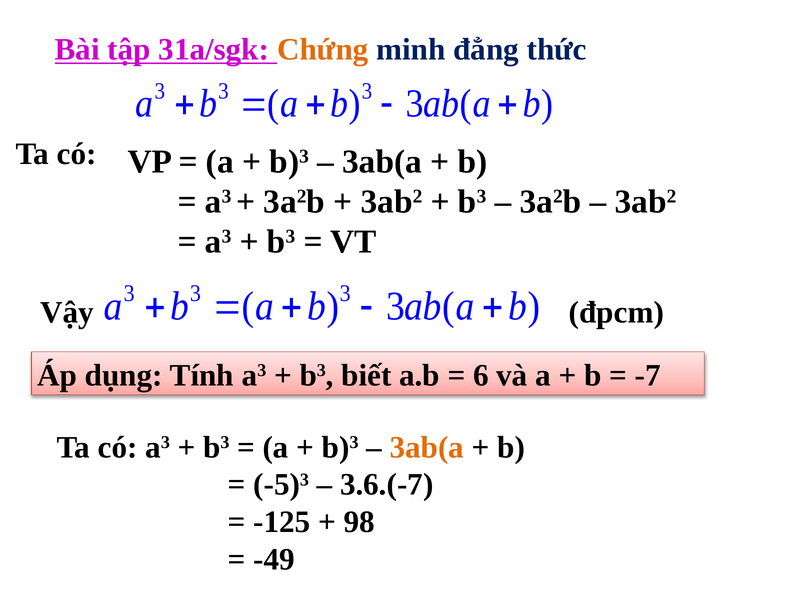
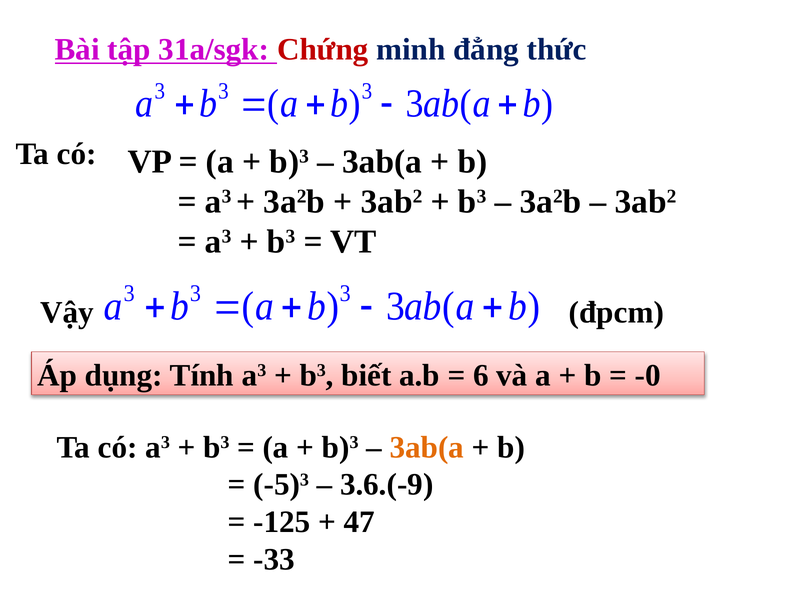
Chứng colour: orange -> red
-7: -7 -> -0
3.6.(-7: 3.6.(-7 -> 3.6.(-9
98: 98 -> 47
-49: -49 -> -33
